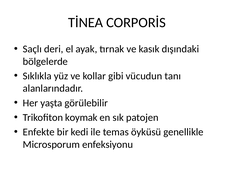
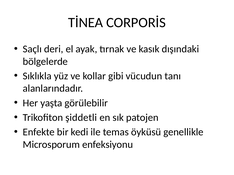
koymak: koymak -> şiddetli
